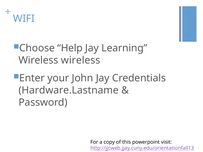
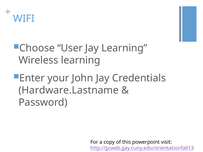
Help: Help -> User
Wireless wireless: wireless -> learning
